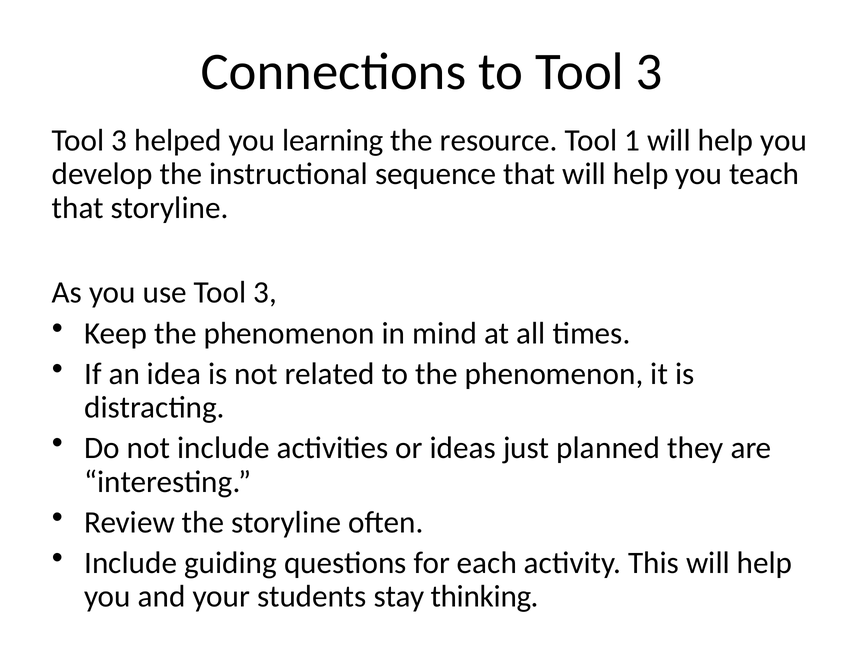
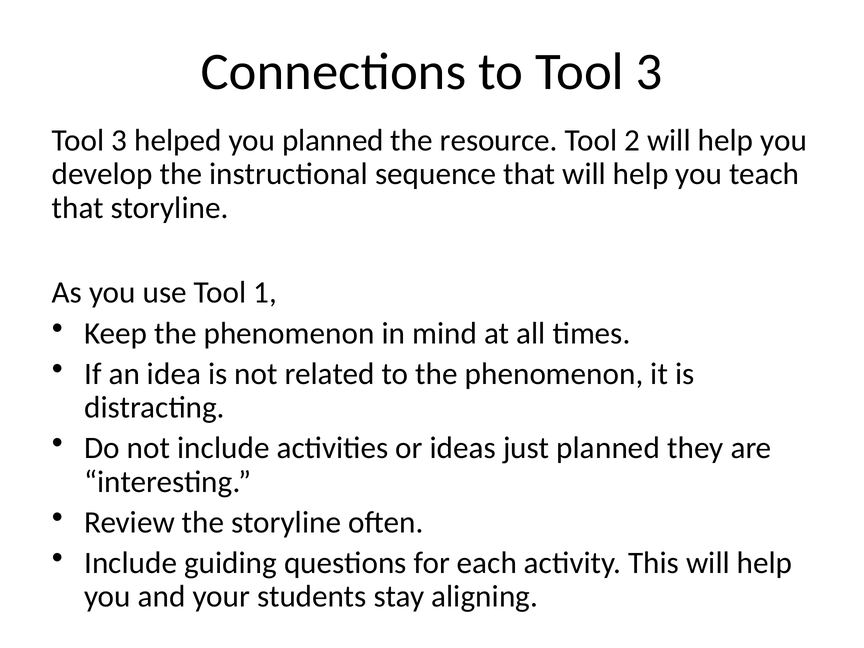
you learning: learning -> planned
1: 1 -> 2
use Tool 3: 3 -> 1
thinking: thinking -> aligning
